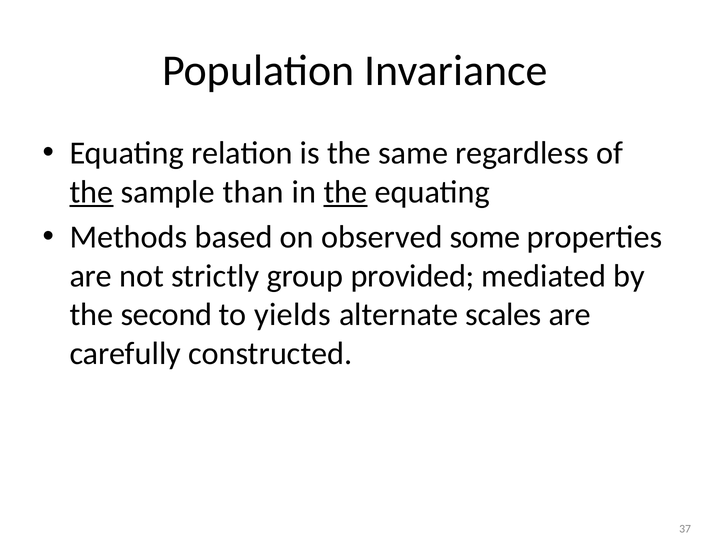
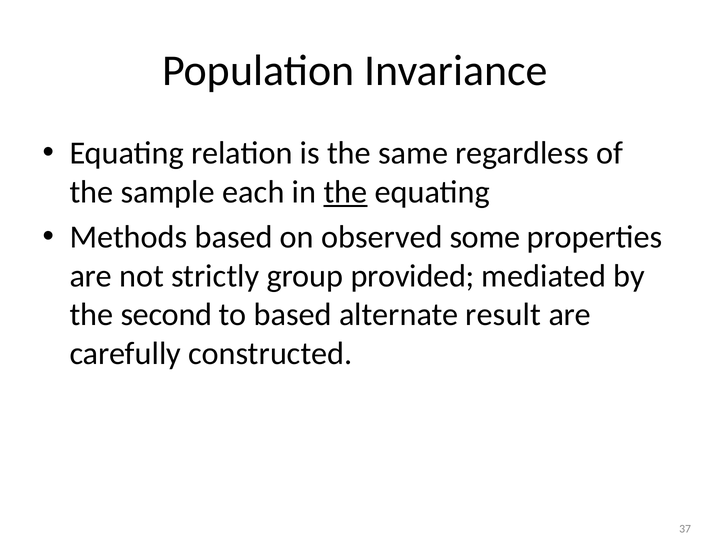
the at (91, 192) underline: present -> none
than: than -> each
to yields: yields -> based
scales: scales -> result
